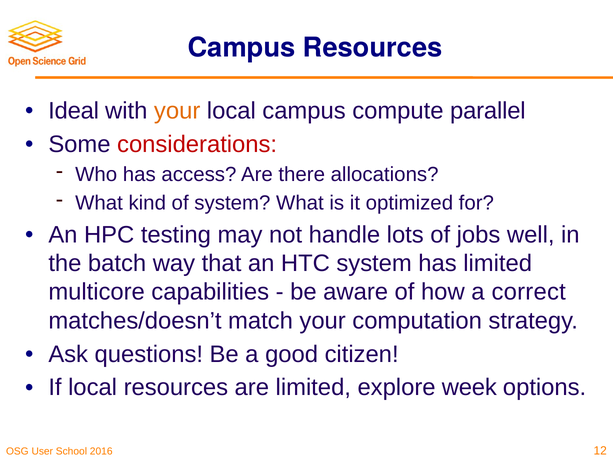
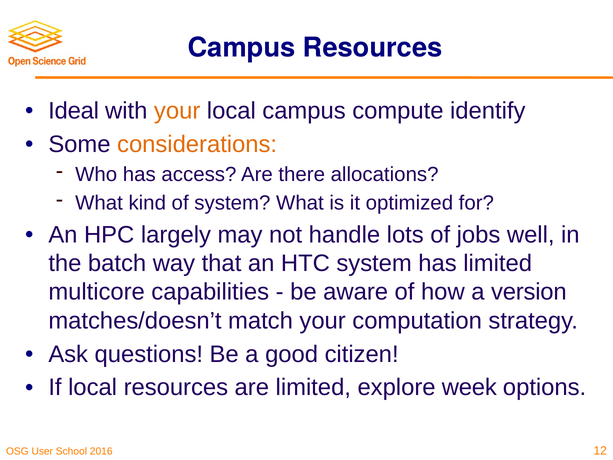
parallel: parallel -> identify
considerations colour: red -> orange
testing: testing -> largely
correct: correct -> version
